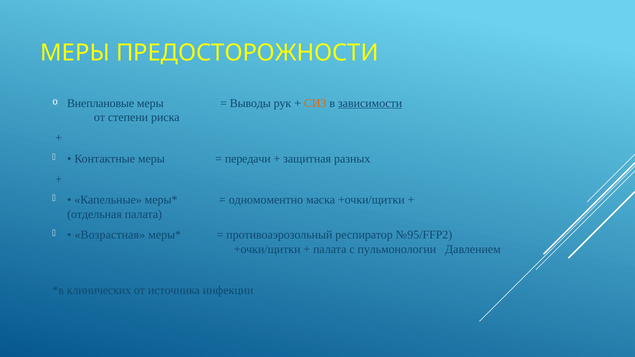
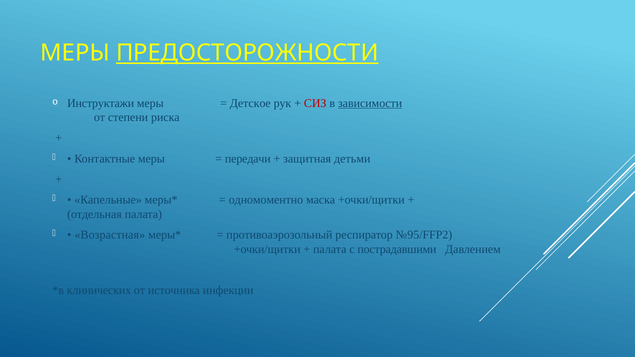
ПРЕДОСТОРОЖНОСТИ underline: none -> present
Внеплановые: Внеплановые -> Инструктажи
Выводы: Выводы -> Детское
СИЗ colour: orange -> red
разных: разных -> детьми
пульмонологии: пульмонологии -> пострадавшими
